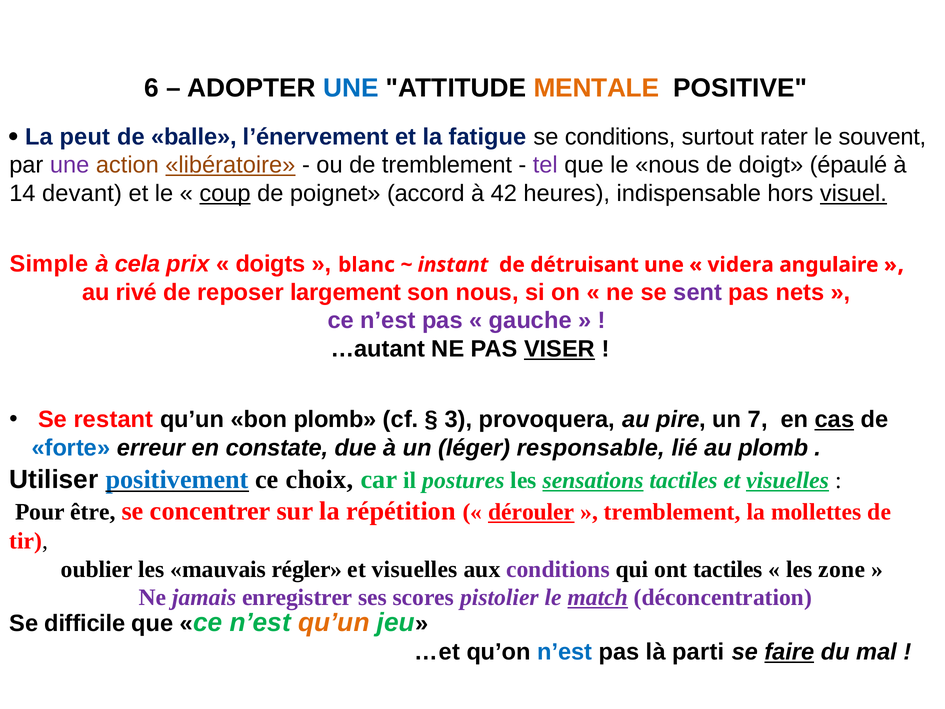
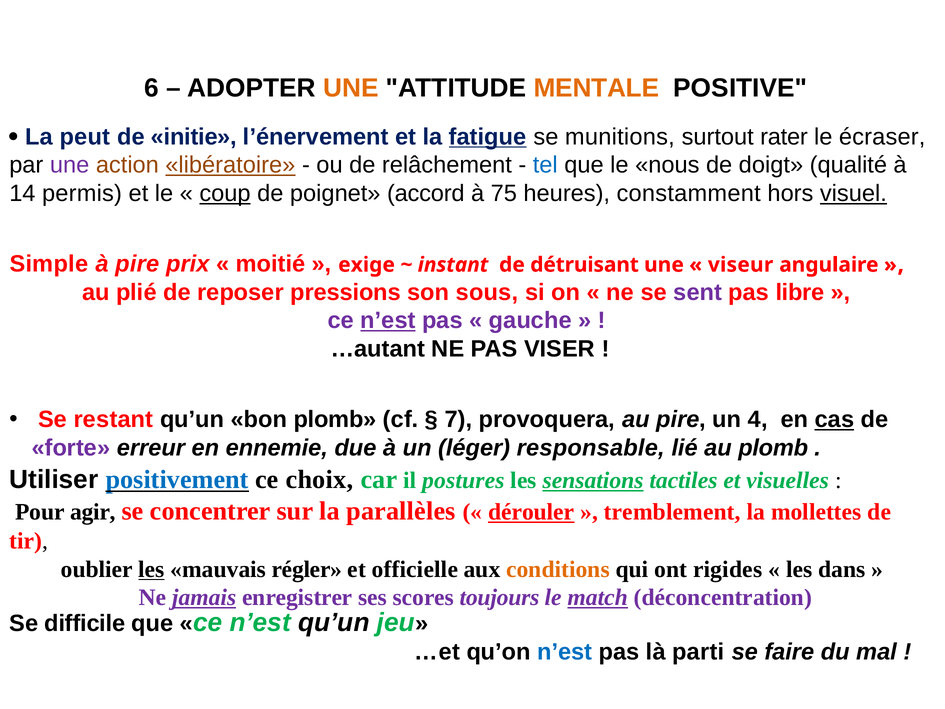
UNE at (351, 88) colour: blue -> orange
balle: balle -> initie
fatigue underline: none -> present
se conditions: conditions -> munitions
souvent: souvent -> écraser
de tremblement: tremblement -> relâchement
tel colour: purple -> blue
épaulé: épaulé -> qualité
devant: devant -> permis
42: 42 -> 75
indispensable: indispensable -> constamment
à cela: cela -> pire
doigts: doigts -> moitié
blanc: blanc -> exige
videra: videra -> viseur
rivé: rivé -> plié
largement: largement -> pressions
son nous: nous -> sous
nets: nets -> libre
n’est at (388, 321) underline: none -> present
VISER underline: present -> none
3: 3 -> 7
7: 7 -> 4
forte colour: blue -> purple
constate: constate -> ennemie
visuelles at (788, 480) underline: present -> none
être: être -> agir
répétition: répétition -> parallèles
les at (151, 569) underline: none -> present
visuelles at (415, 569): visuelles -> officielle
conditions at (558, 569) colour: purple -> orange
ont tactiles: tactiles -> rigides
zone: zone -> dans
jamais underline: none -> present
pistolier: pistolier -> toujours
qu’un at (334, 622) colour: orange -> black
faire underline: present -> none
